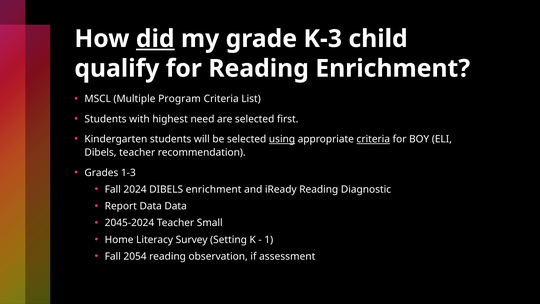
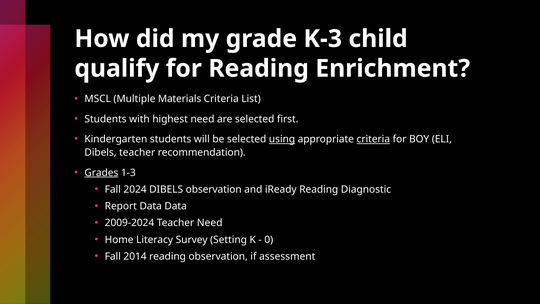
did underline: present -> none
Program: Program -> Materials
Grades underline: none -> present
DIBELS enrichment: enrichment -> observation
2045-2024: 2045-2024 -> 2009-2024
Teacher Small: Small -> Need
1: 1 -> 0
2054: 2054 -> 2014
